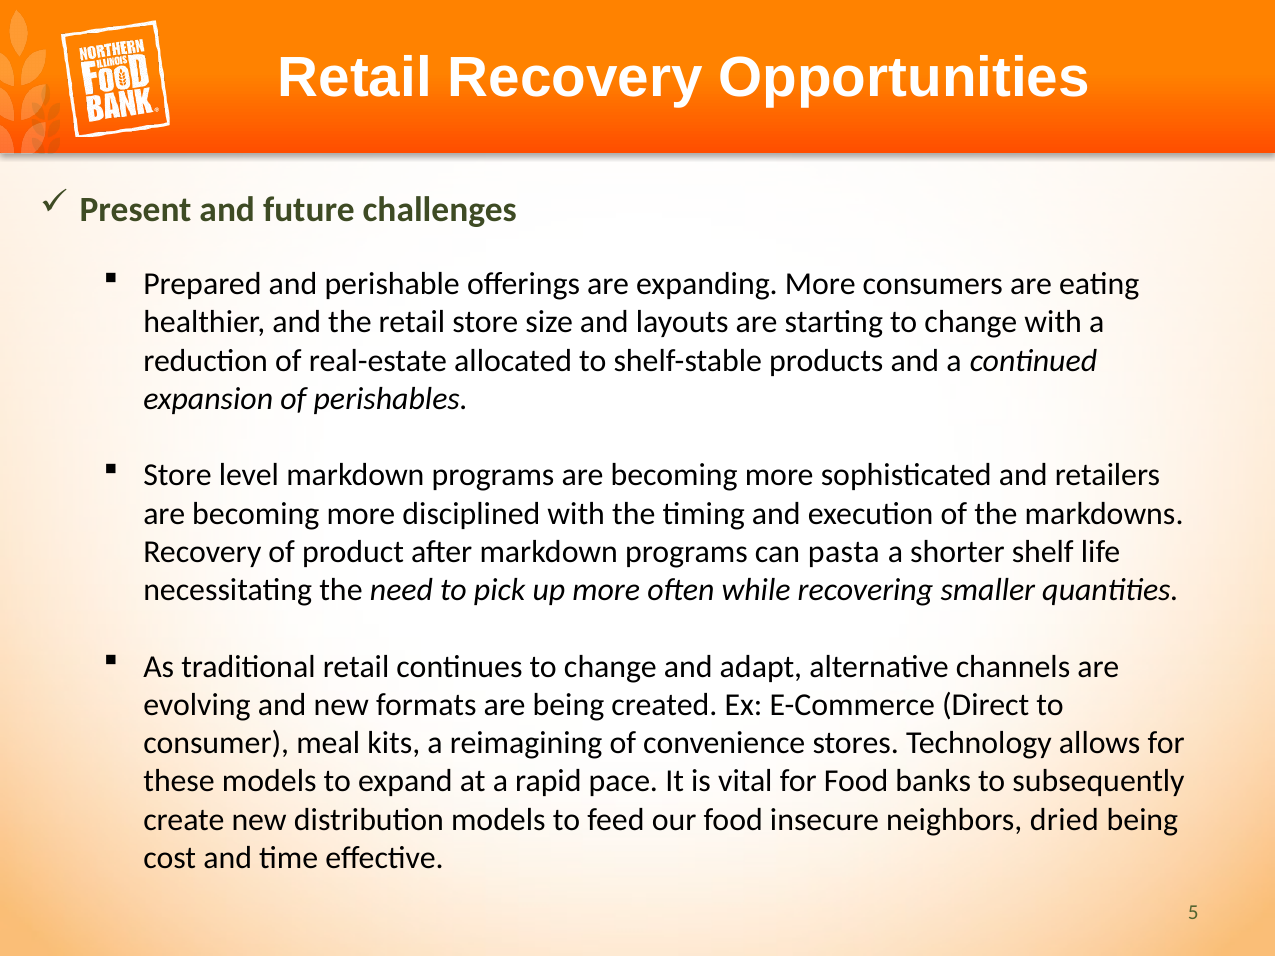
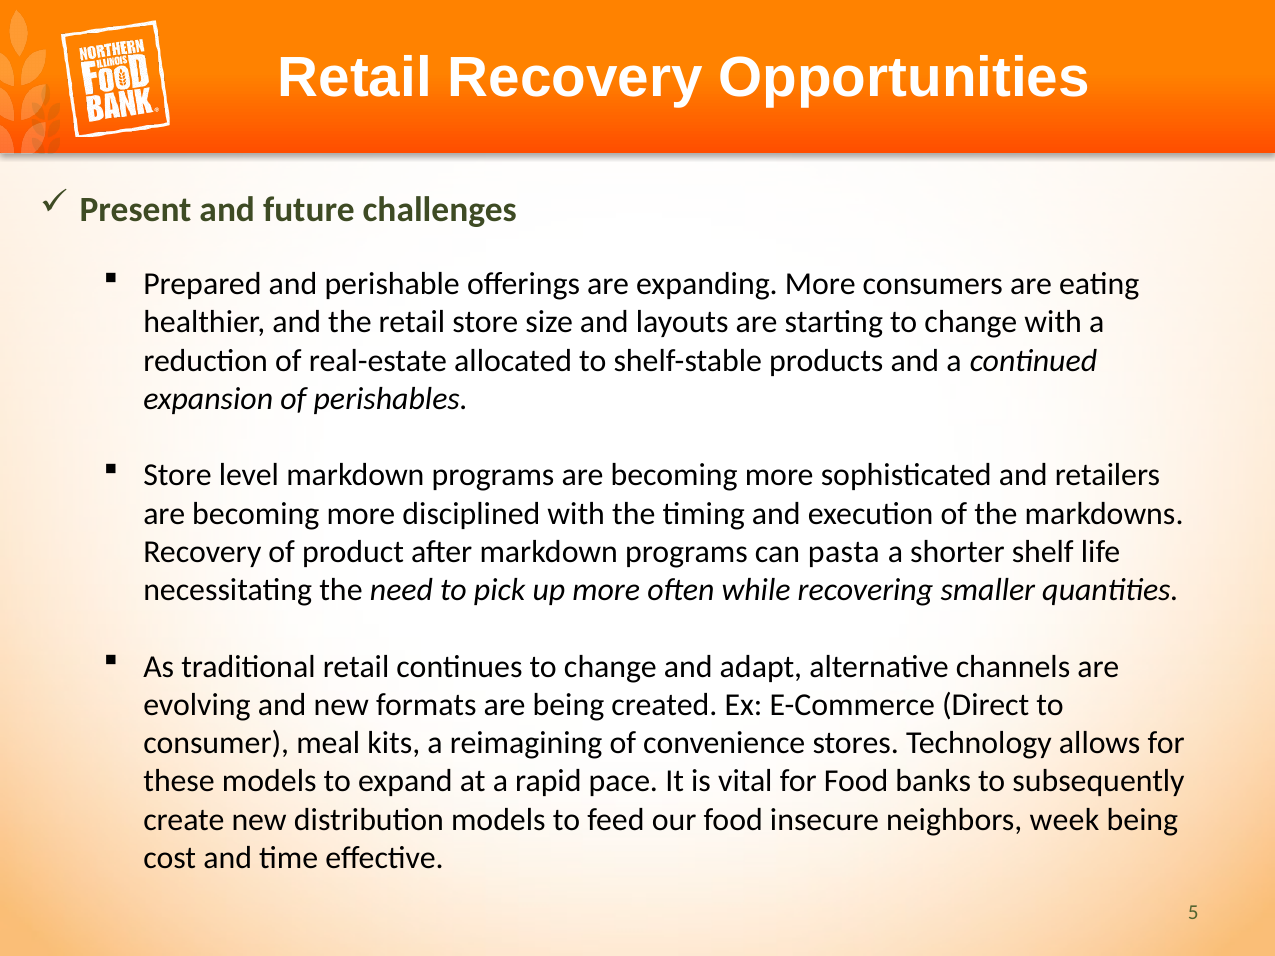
dried: dried -> week
